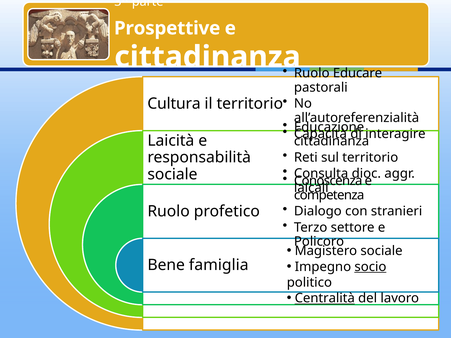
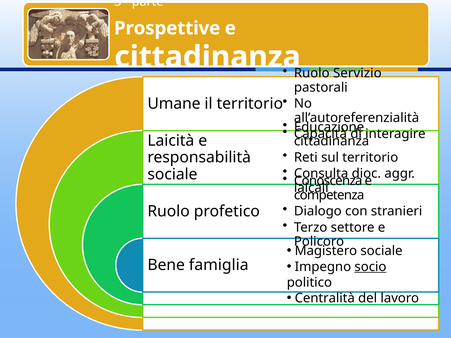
Educare: Educare -> Servizio
Cultura: Cultura -> Umane
Centralità underline: present -> none
